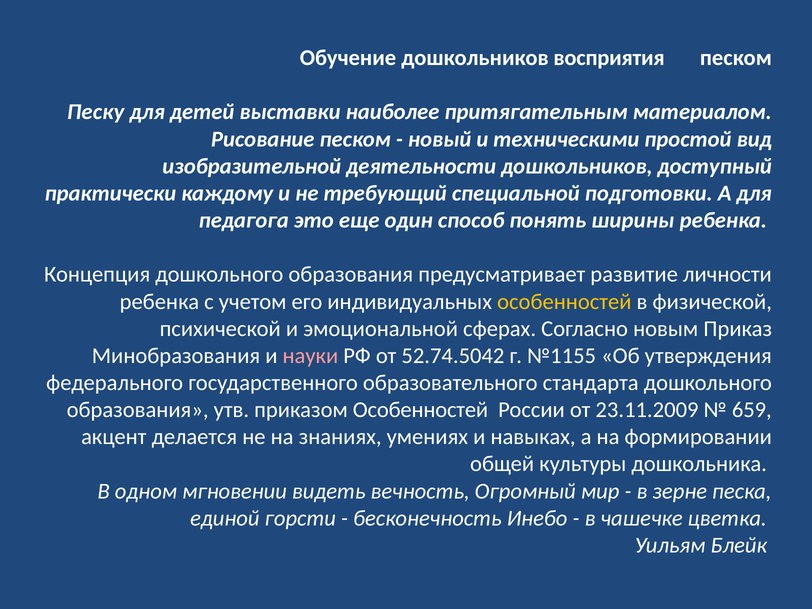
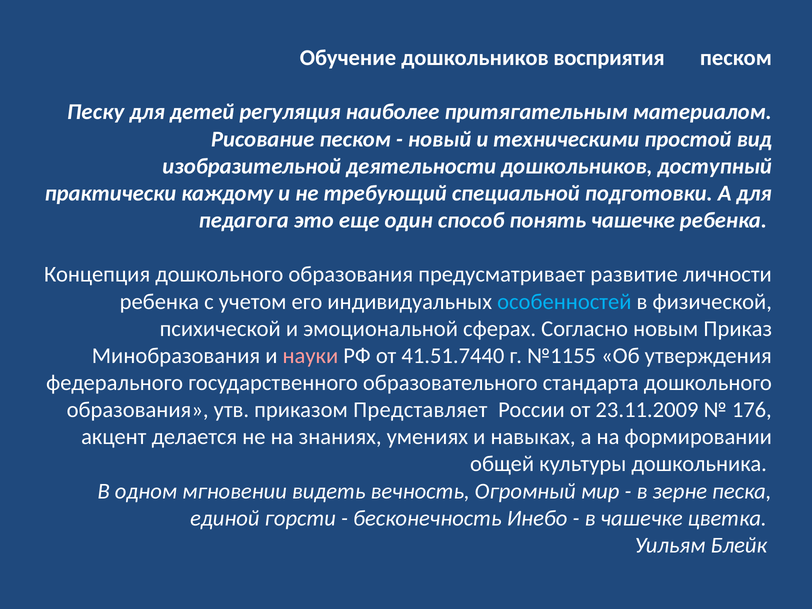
выставки: выставки -> регуляция
понять ширины: ширины -> чашечке
особенностей at (564, 302) colour: yellow -> light blue
52.74.5042: 52.74.5042 -> 41.51.7440
приказом Особенностей: Особенностей -> Представляет
659: 659 -> 176
